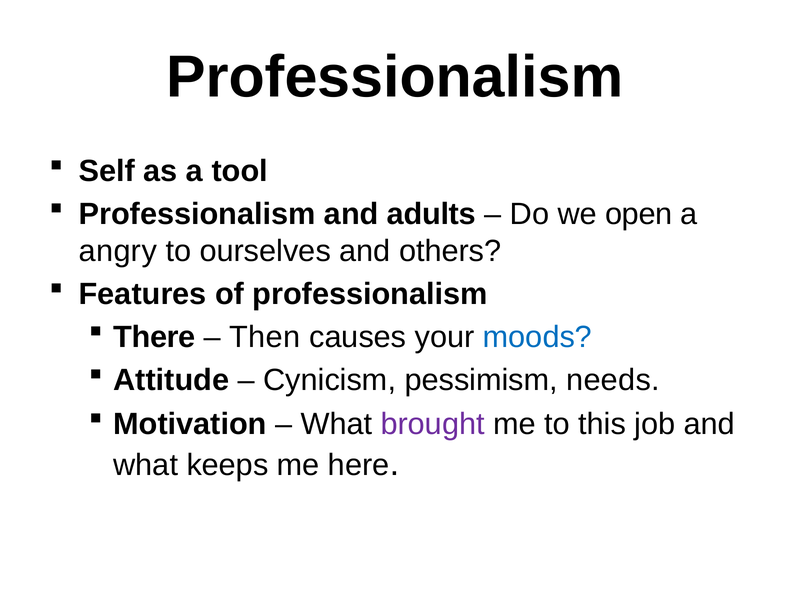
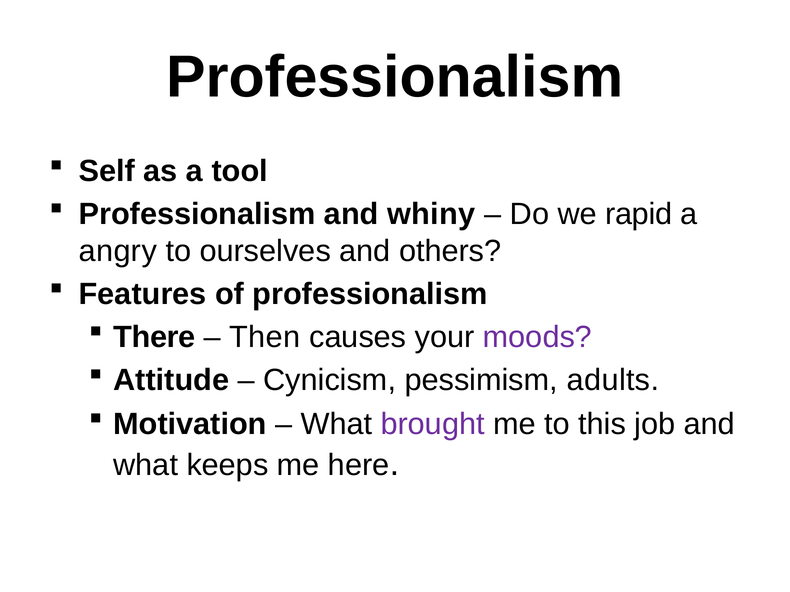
adults: adults -> whiny
open: open -> rapid
moods colour: blue -> purple
needs: needs -> adults
